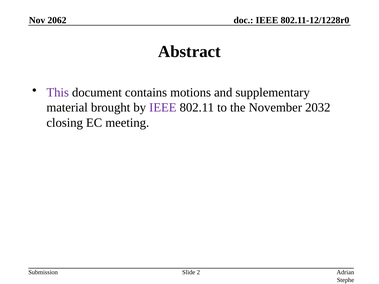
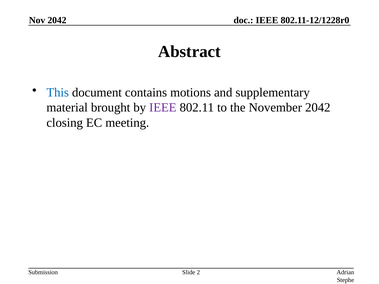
Nov 2062: 2062 -> 2042
This colour: purple -> blue
November 2032: 2032 -> 2042
